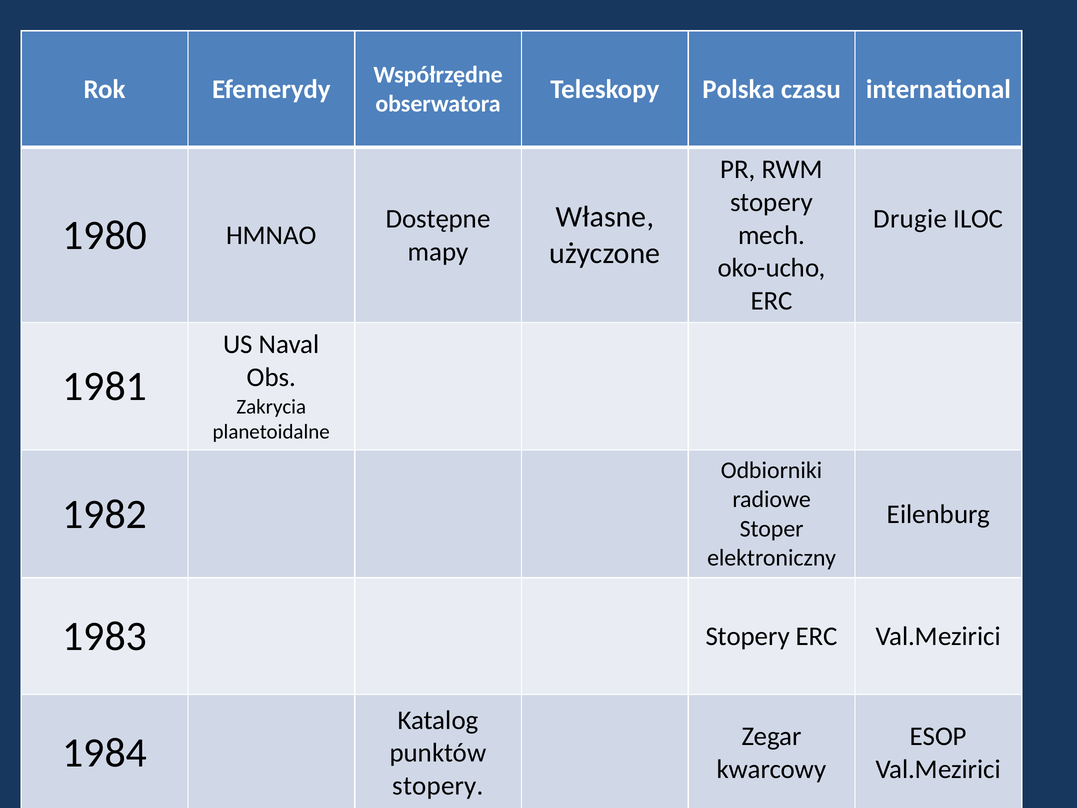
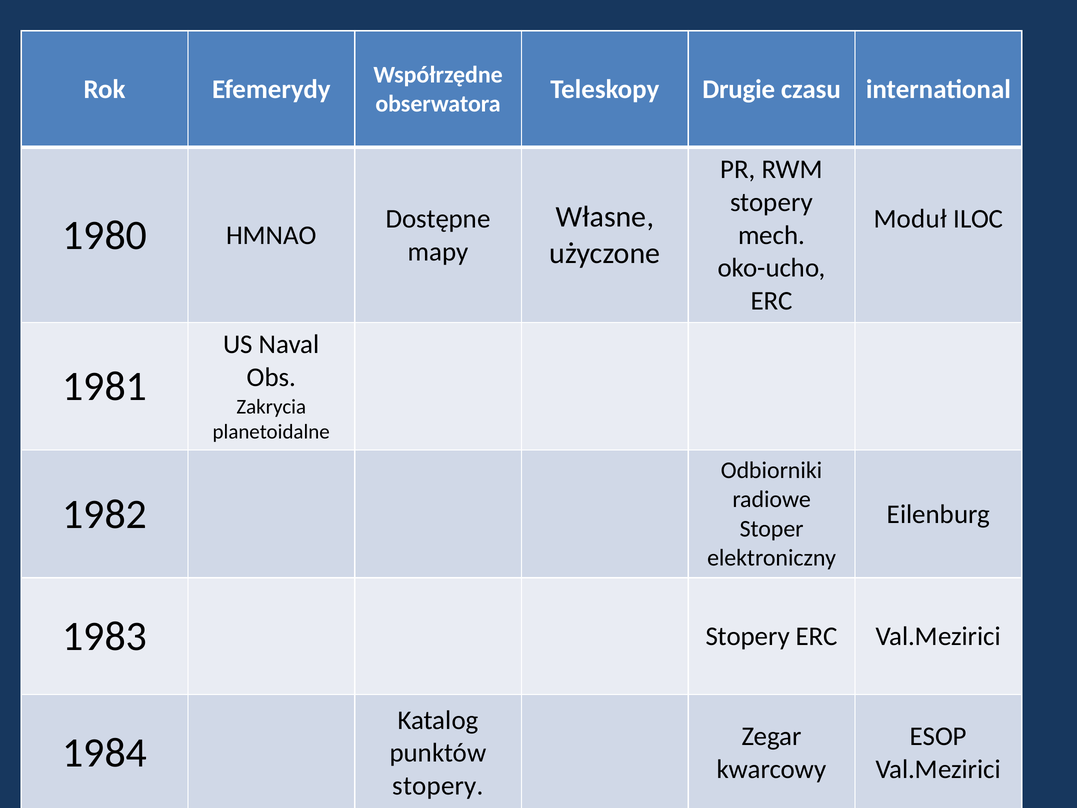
Polska: Polska -> Drugie
Drugie: Drugie -> Moduł
